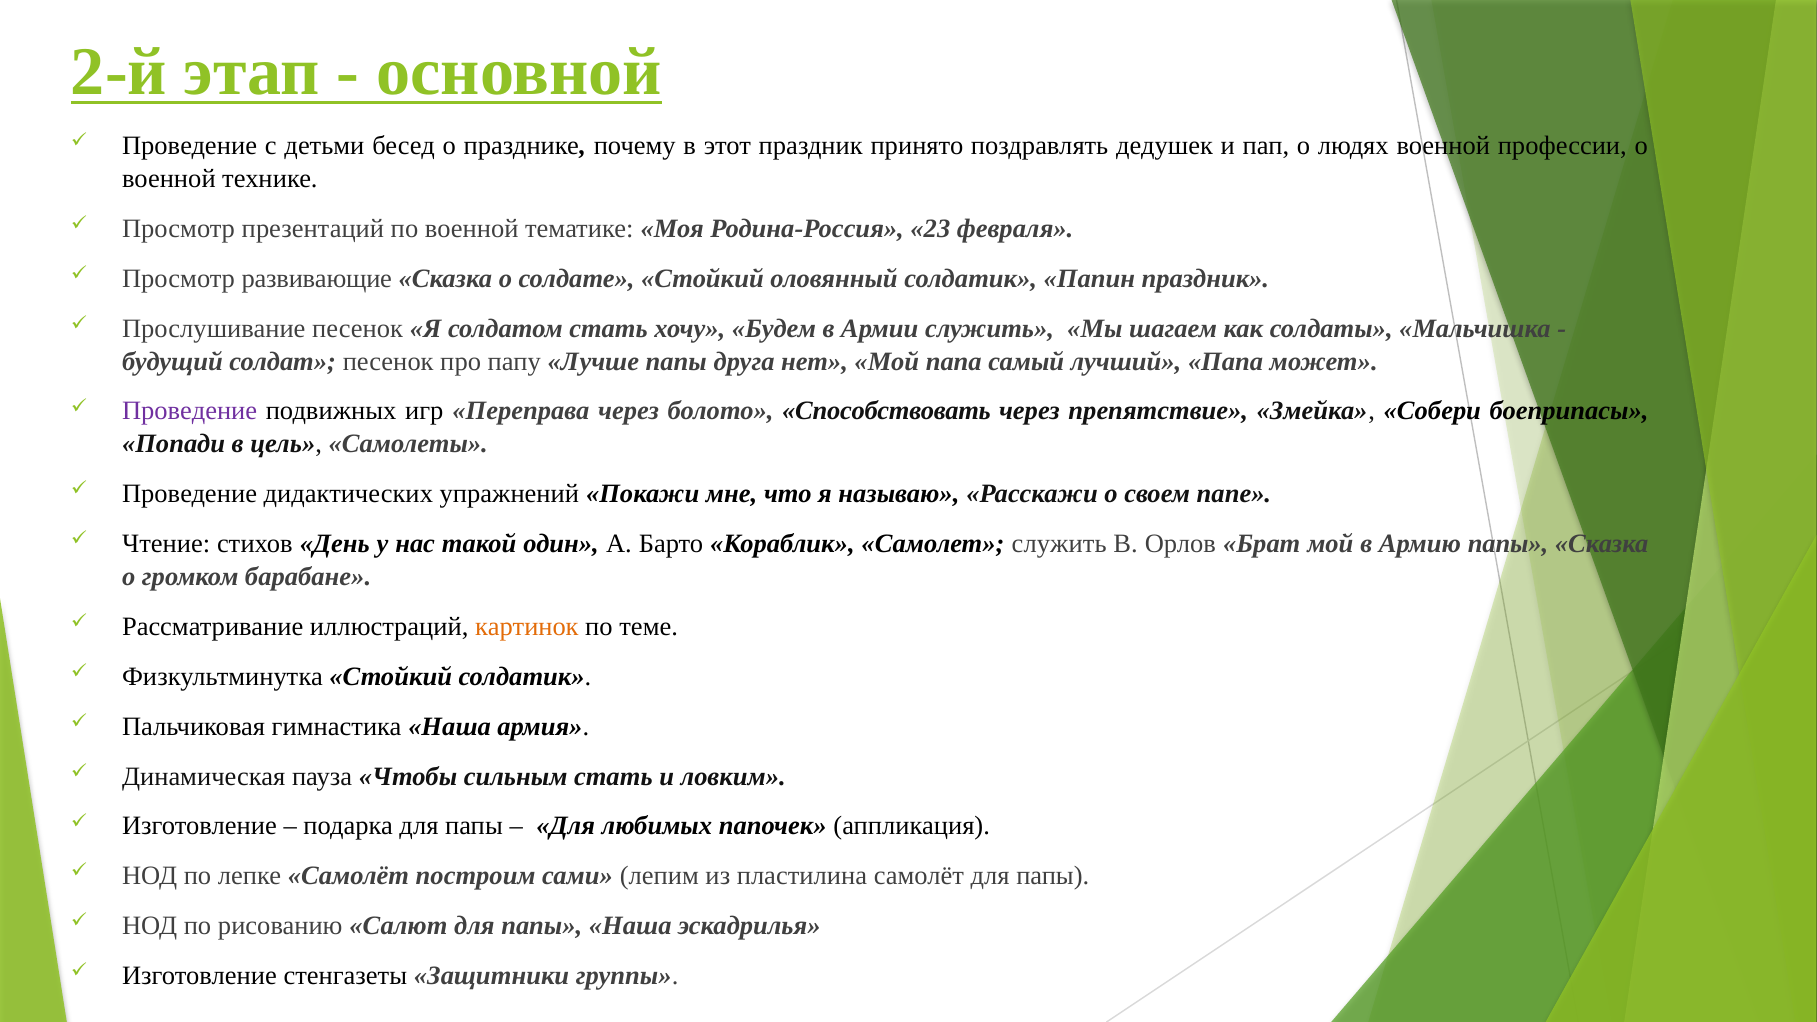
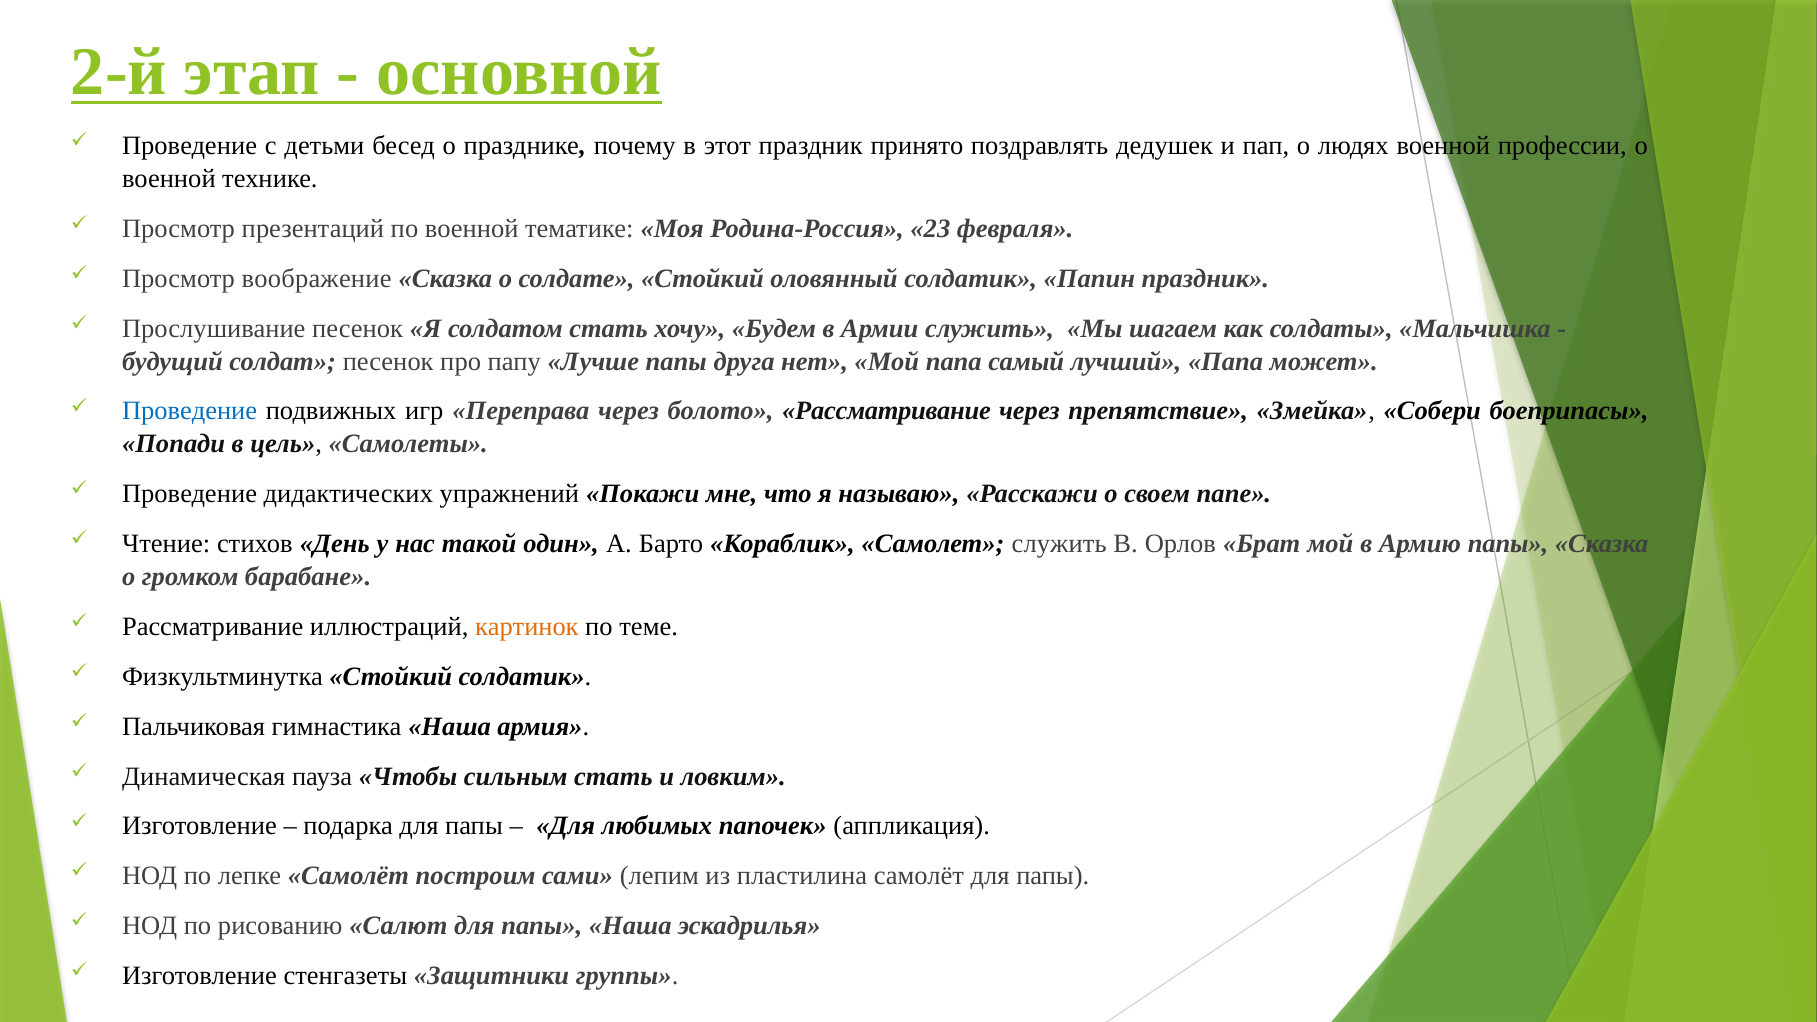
развивающие: развивающие -> воображение
Проведение at (190, 411) colour: purple -> blue
болото Способствовать: Способствовать -> Рассматривание
